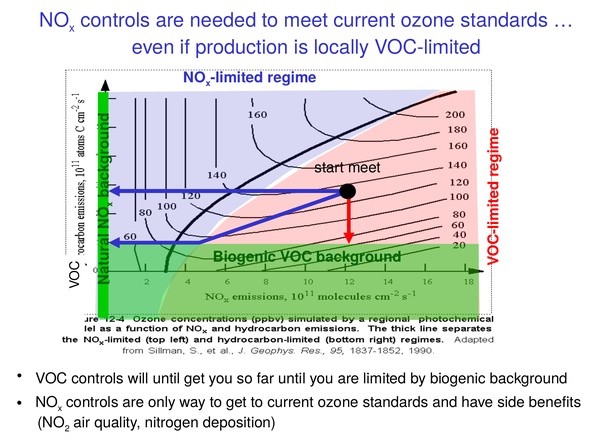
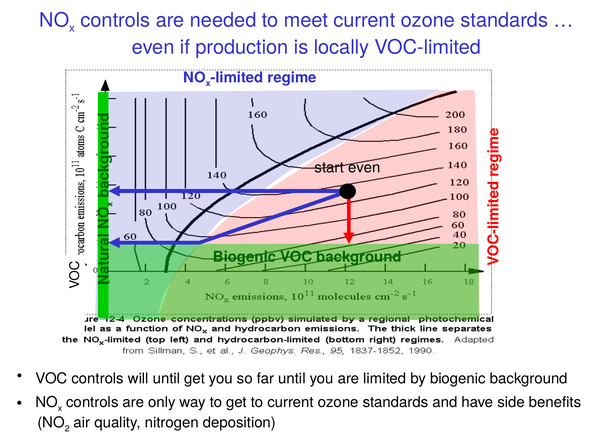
start meet: meet -> even
